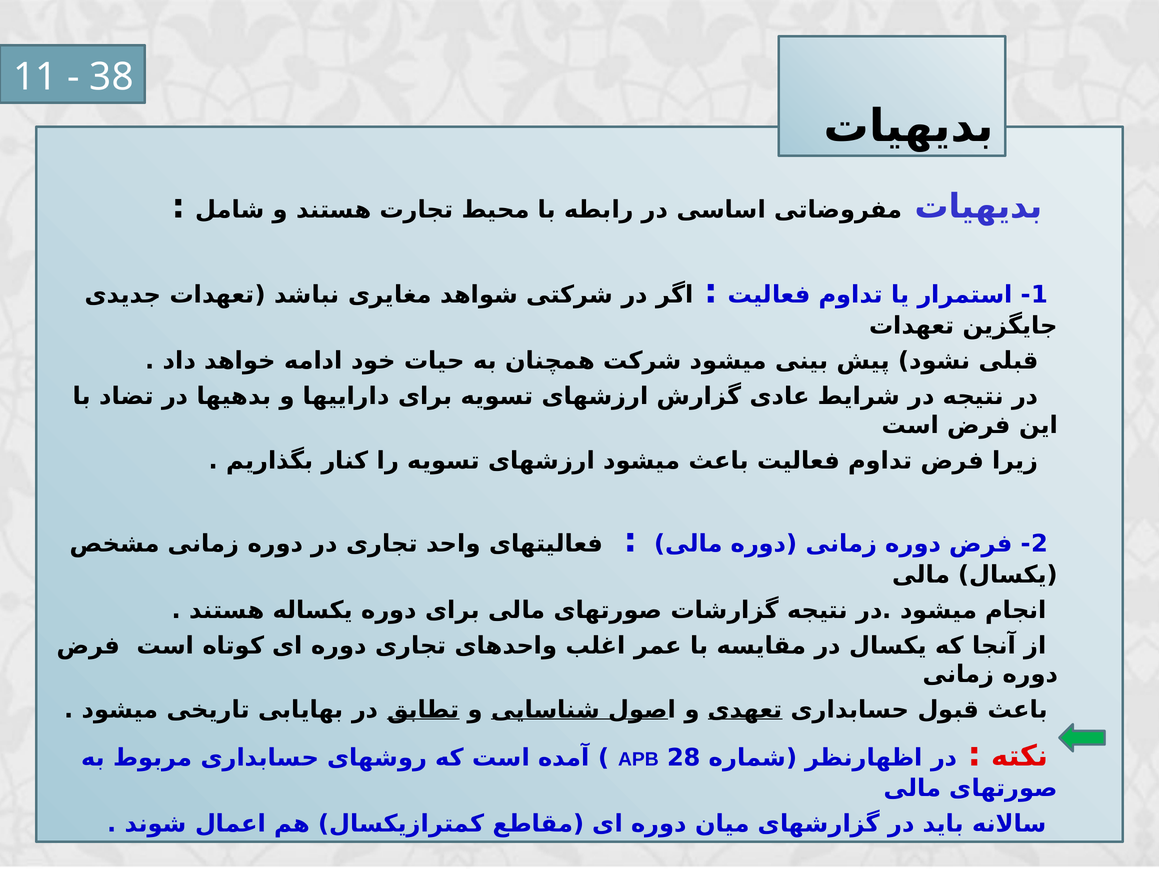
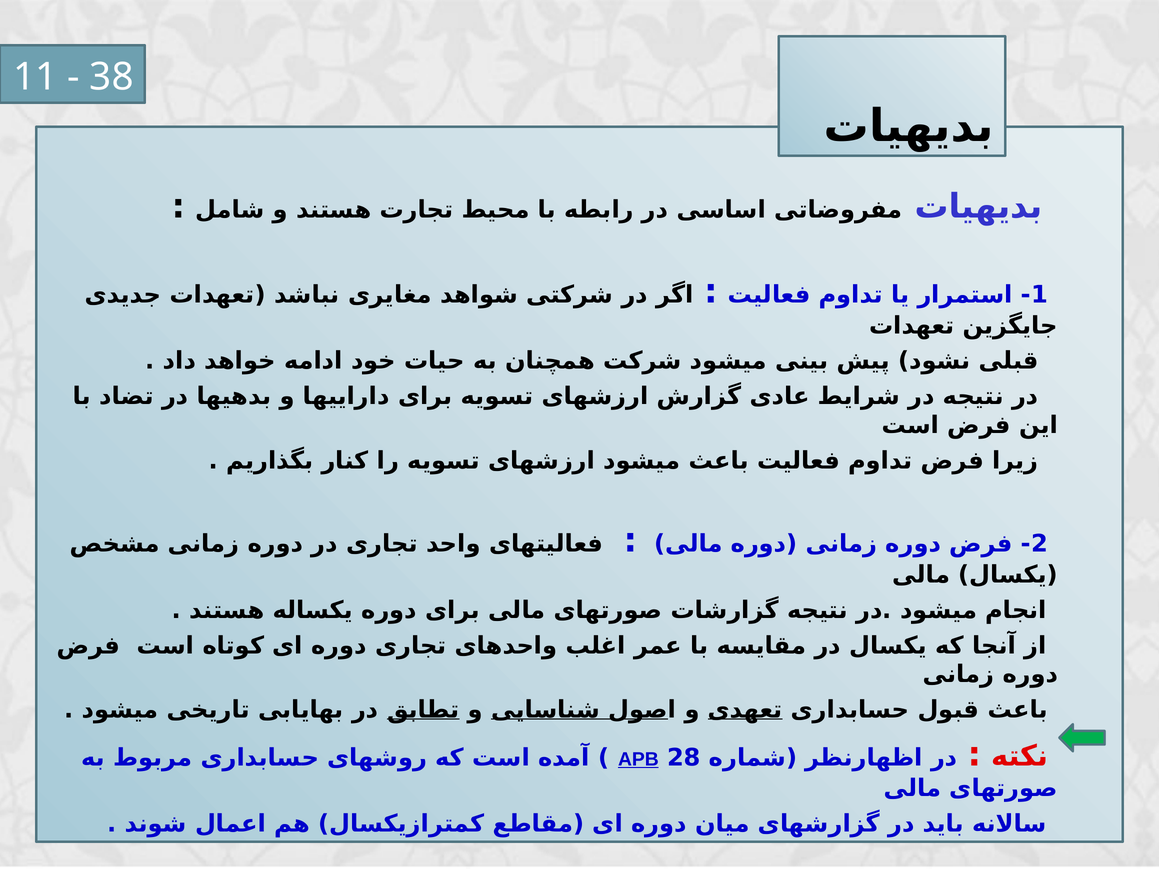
APB underline: none -> present
